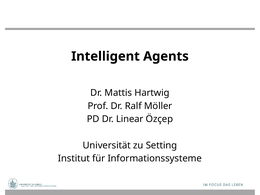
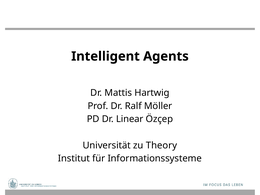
Setting: Setting -> Theory
